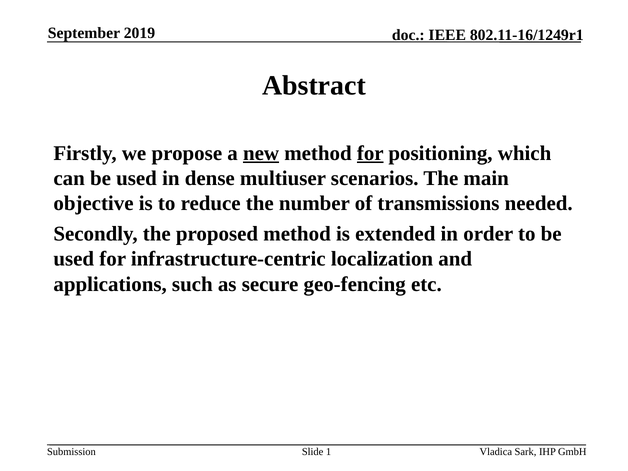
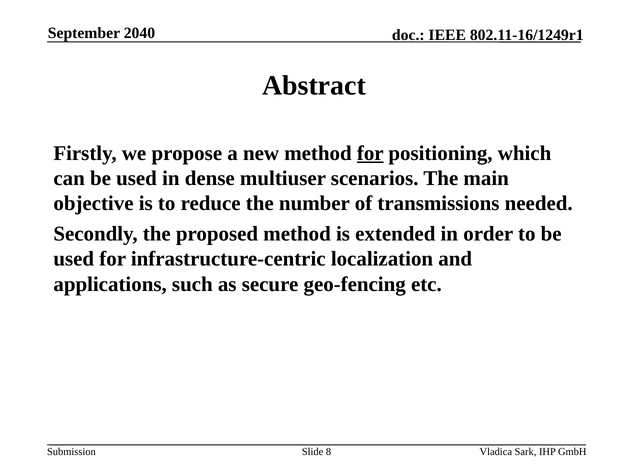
2019: 2019 -> 2040
new underline: present -> none
1: 1 -> 8
